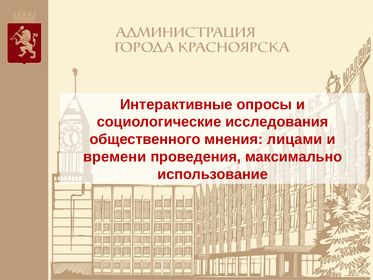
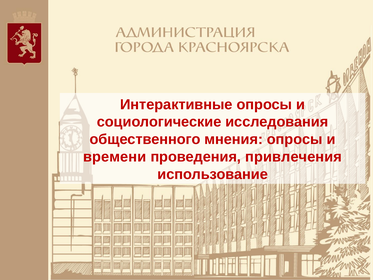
мнения лицами: лицами -> опросы
максимально: максимально -> привлечения
